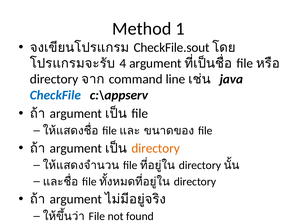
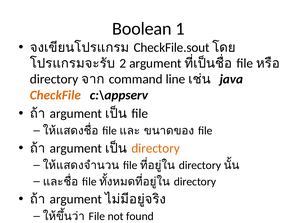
Method: Method -> Boolean
4: 4 -> 2
CheckFile colour: blue -> orange
